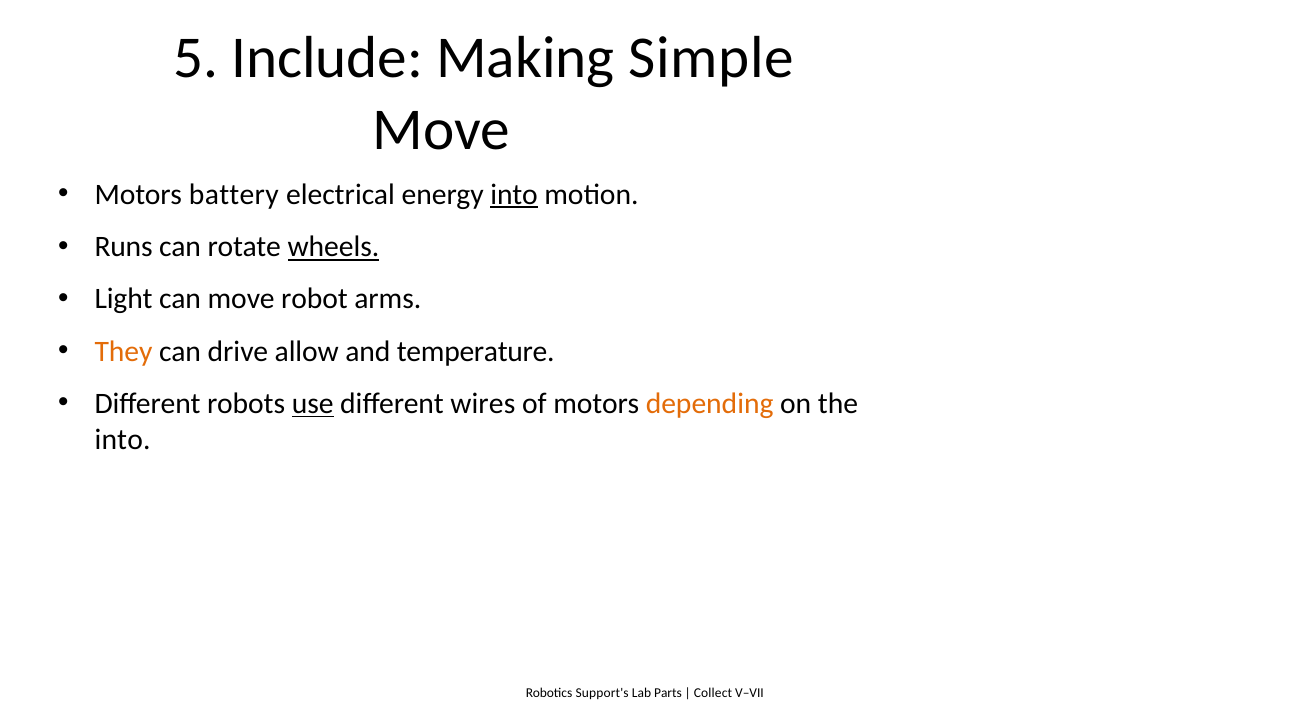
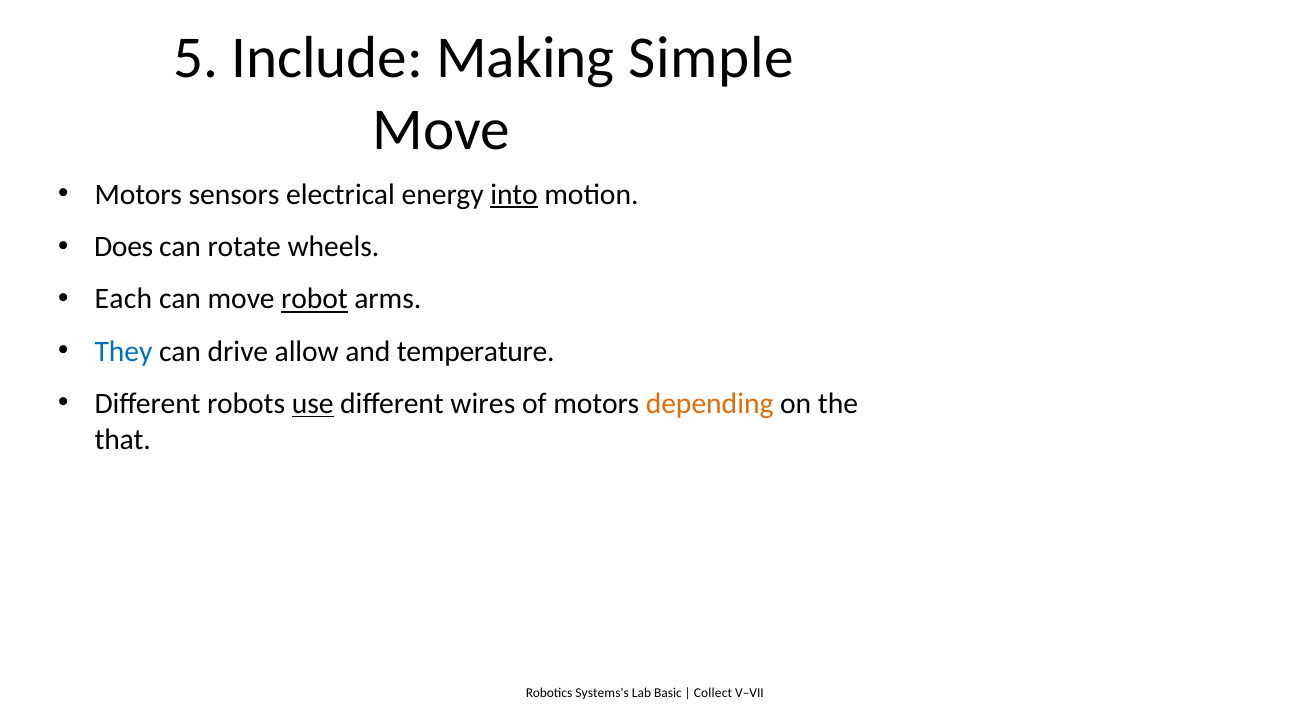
battery: battery -> sensors
Runs: Runs -> Does
wheels underline: present -> none
Light: Light -> Each
robot underline: none -> present
They colour: orange -> blue
into at (123, 439): into -> that
Support's: Support's -> Systems's
Parts: Parts -> Basic
